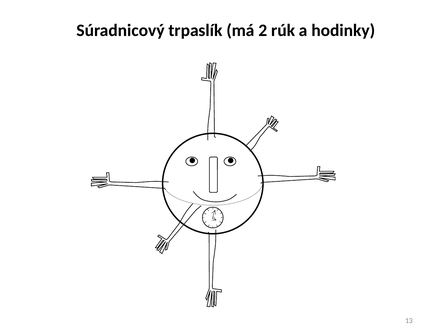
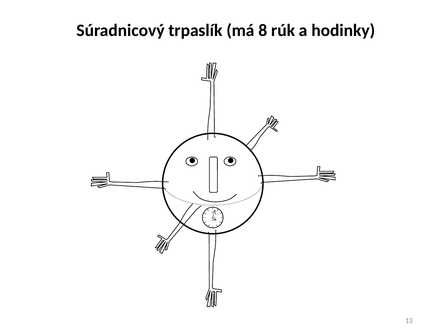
2: 2 -> 8
